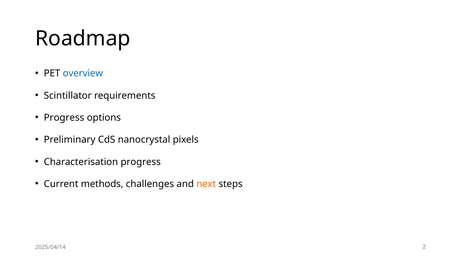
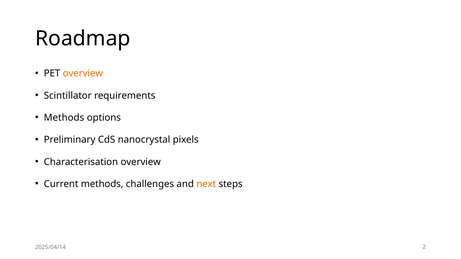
overview at (83, 74) colour: blue -> orange
Progress at (64, 118): Progress -> Methods
Characterisation progress: progress -> overview
